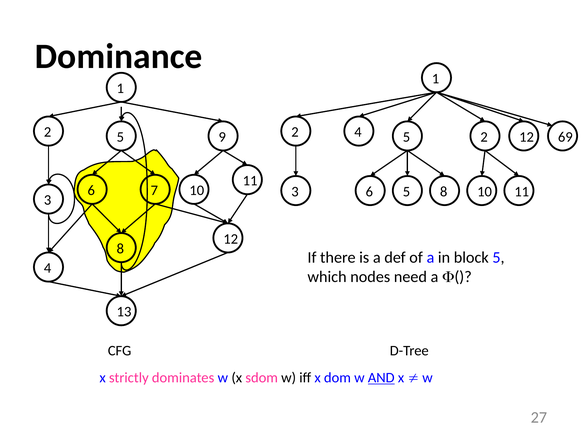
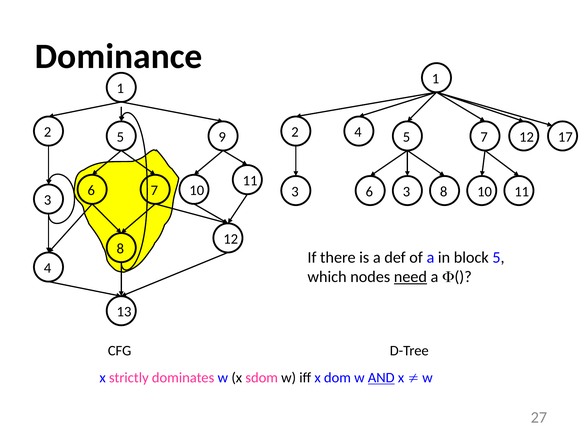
4 2: 2 -> 7
69: 69 -> 17
6 5: 5 -> 3
need underline: none -> present
